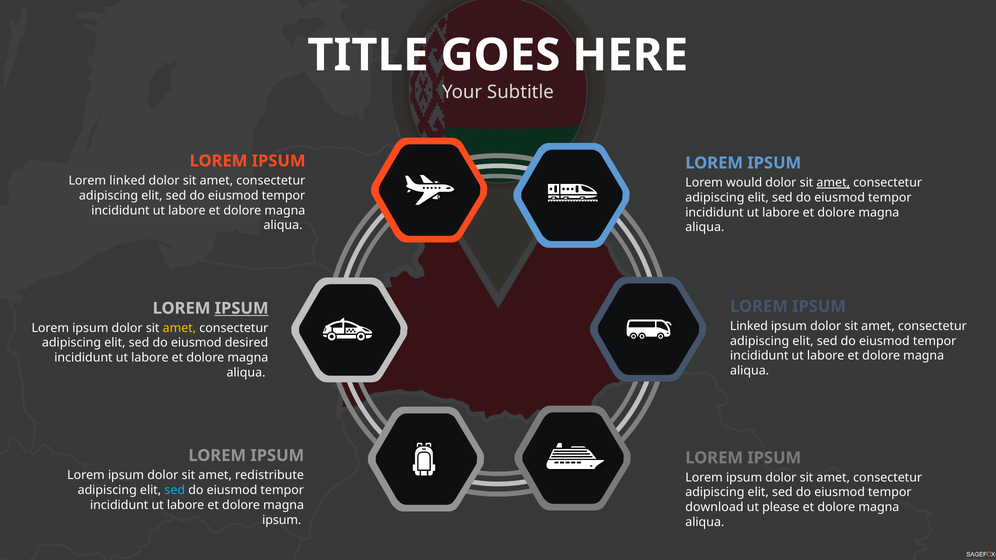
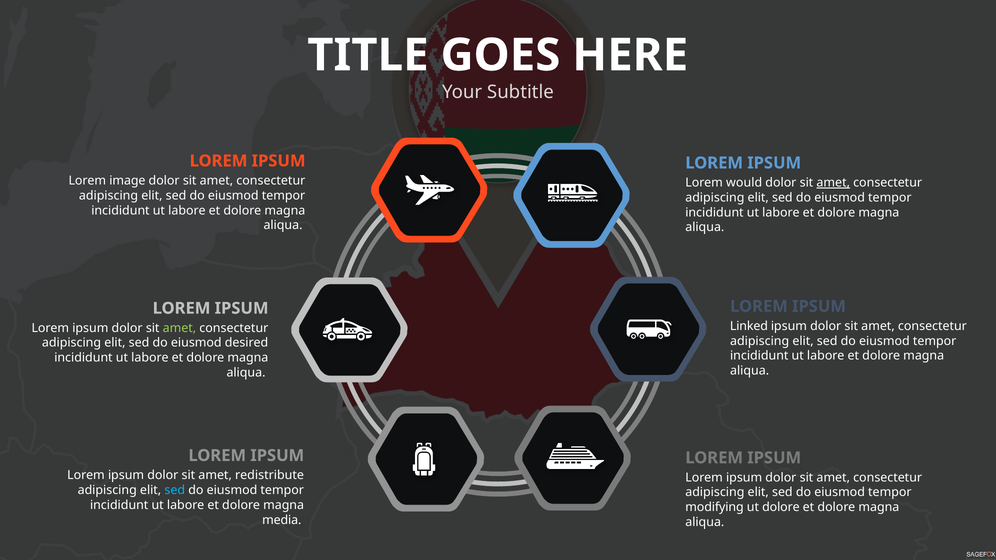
Lorem linked: linked -> image
IPSUM at (242, 308) underline: present -> none
amet at (179, 328) colour: yellow -> light green
download: download -> modifying
ut please: please -> dolore
ipsum at (282, 520): ipsum -> media
